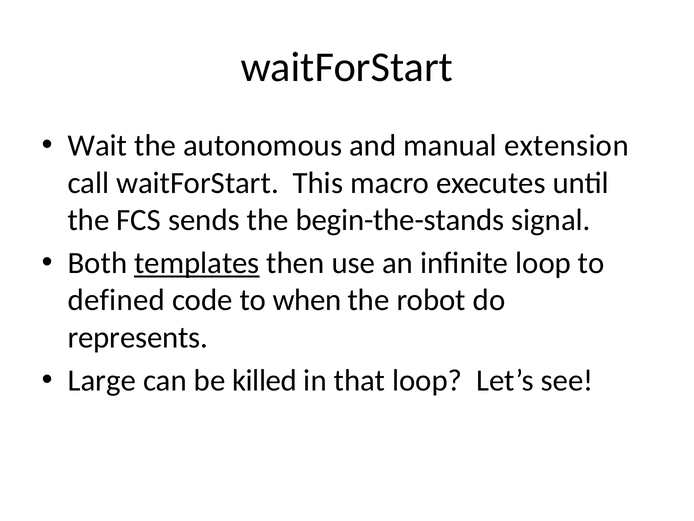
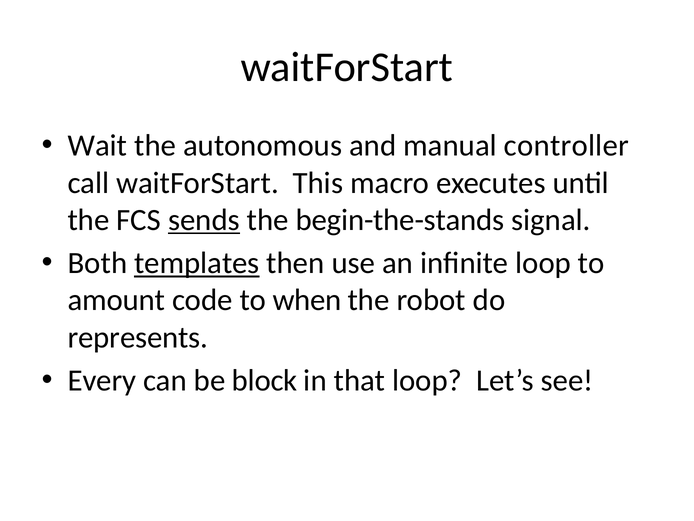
extension: extension -> controller
sends underline: none -> present
defined: defined -> amount
Large: Large -> Every
killed: killed -> block
